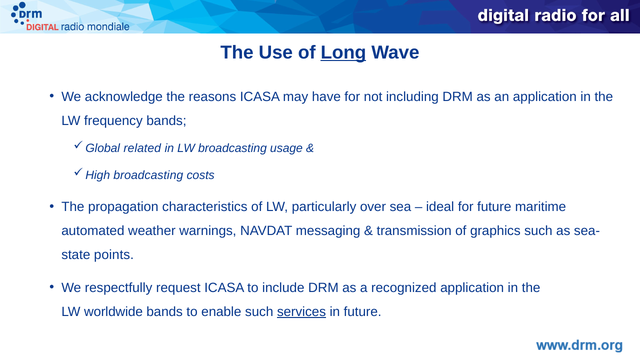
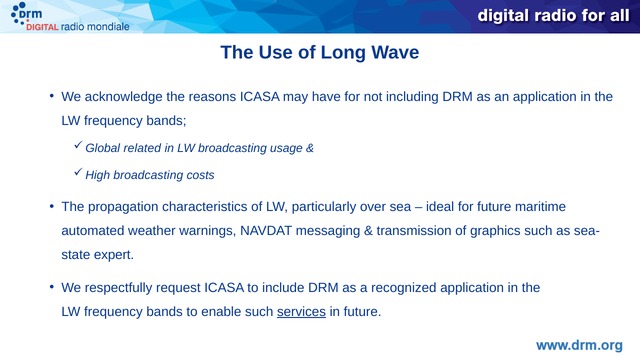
Long underline: present -> none
points: points -> expert
worldwide at (113, 312): worldwide -> frequency
